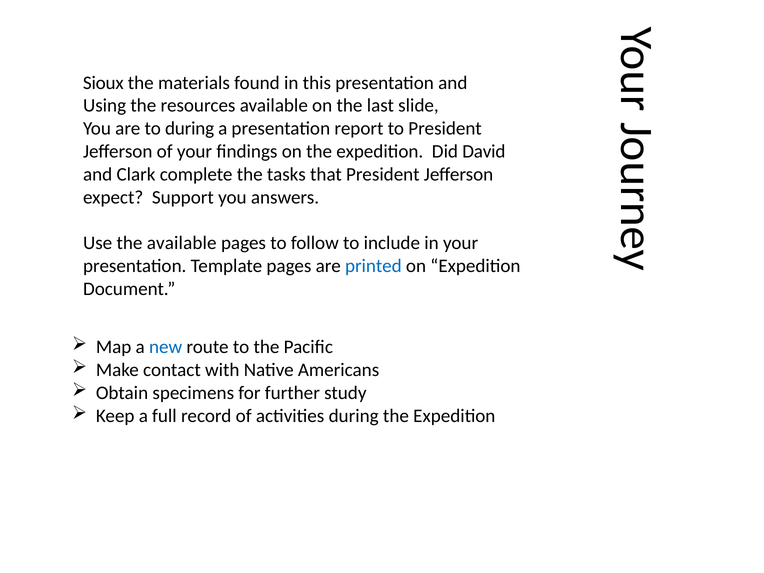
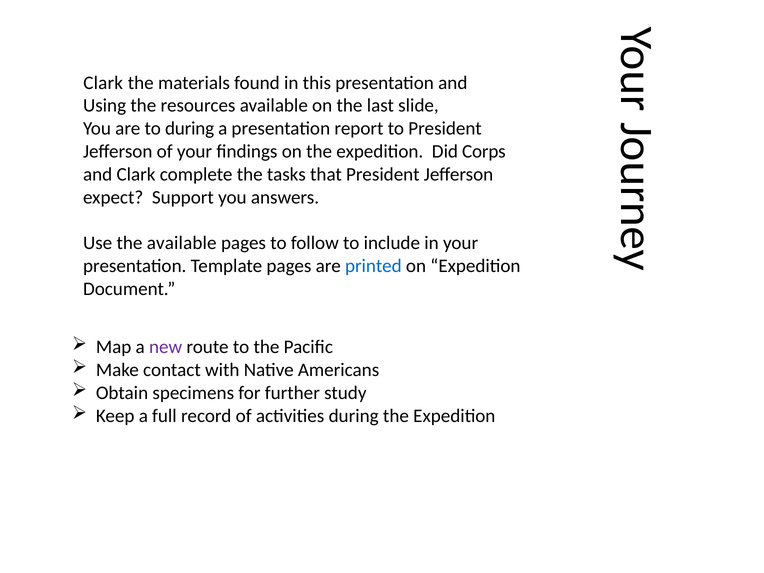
Sioux at (103, 83): Sioux -> Clark
David: David -> Corps
new colour: blue -> purple
